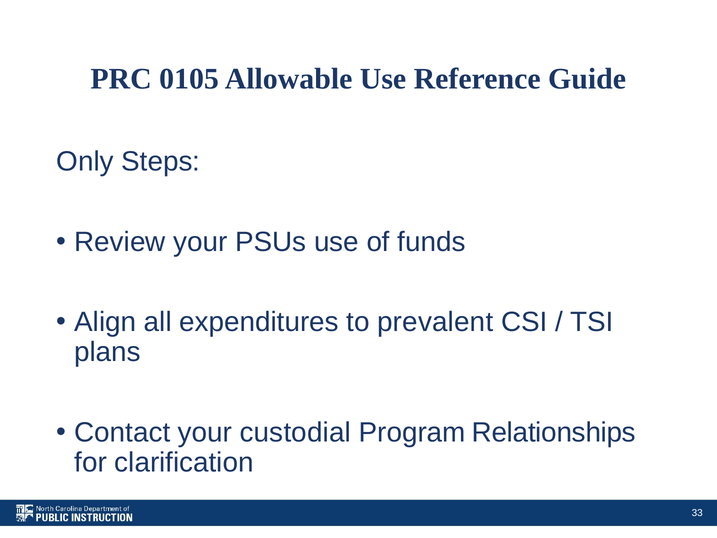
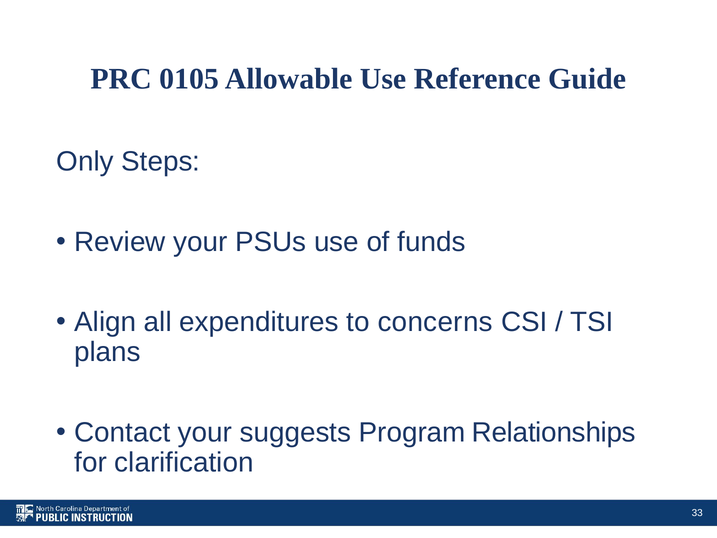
prevalent: prevalent -> concerns
custodial: custodial -> suggests
